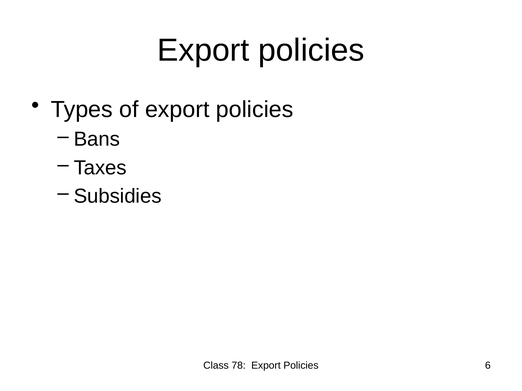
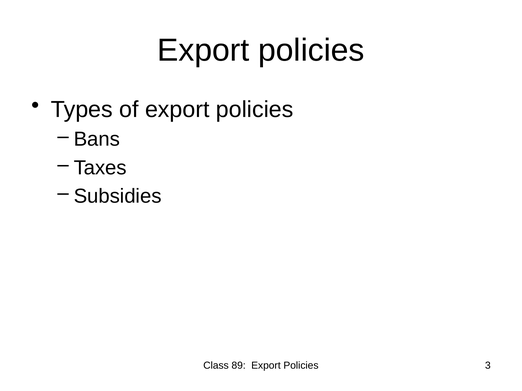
78: 78 -> 89
6: 6 -> 3
